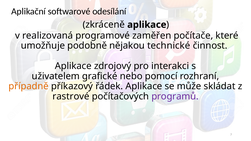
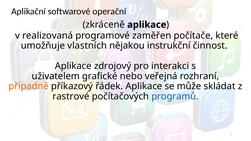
odesílání: odesílání -> operační
podobně: podobně -> vlastních
technické: technické -> instrukční
pomocí: pomocí -> veřejná
programů colour: purple -> blue
